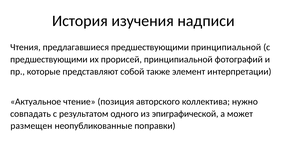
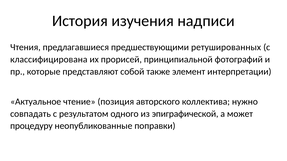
предшествующими принципиальной: принципиальной -> ретушированных
предшествующими at (49, 60): предшествующими -> классифицирована
размещен: размещен -> процедуру
